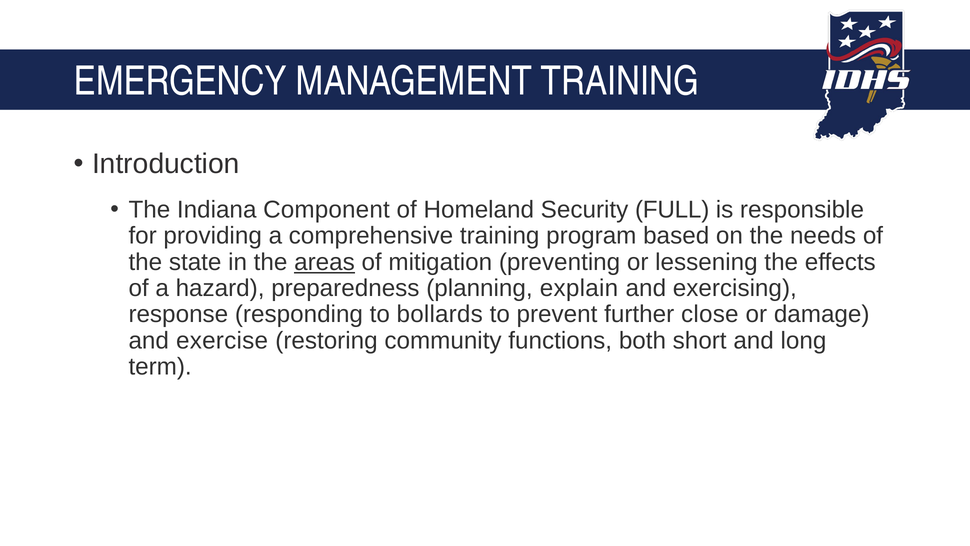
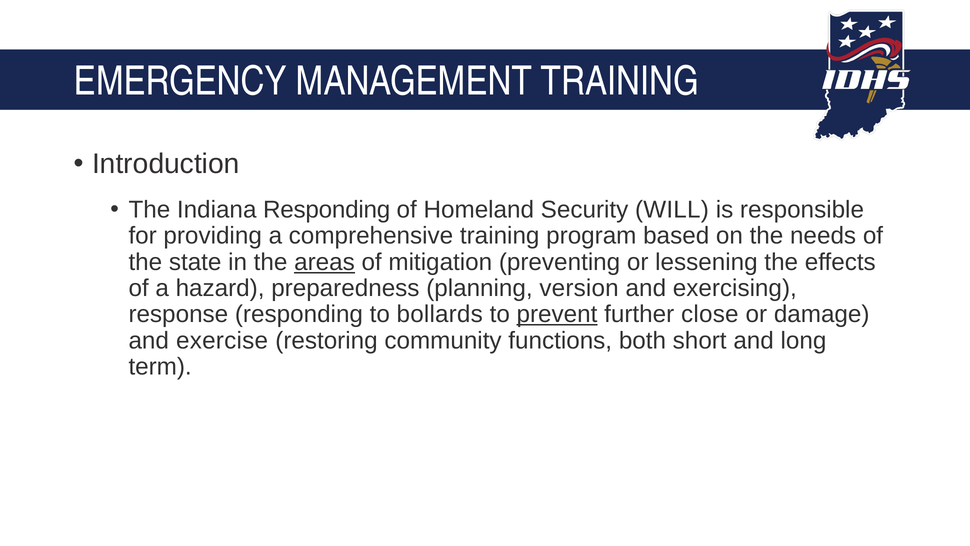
Indiana Component: Component -> Responding
FULL: FULL -> WILL
explain: explain -> version
prevent underline: none -> present
